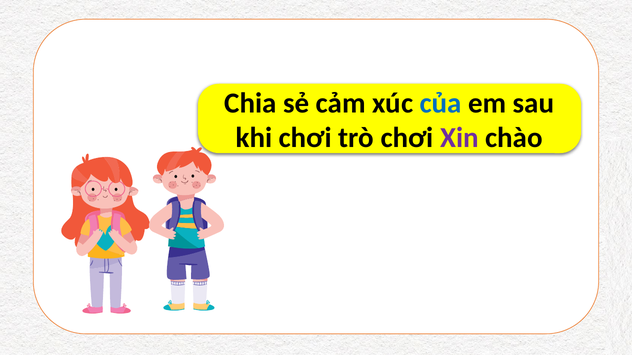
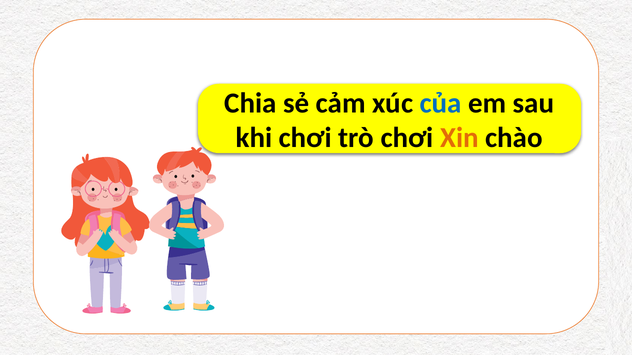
Xin colour: purple -> orange
